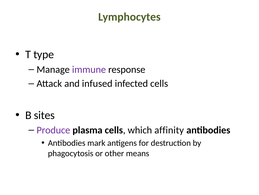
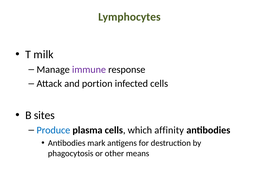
type: type -> milk
infused: infused -> portion
Produce colour: purple -> blue
